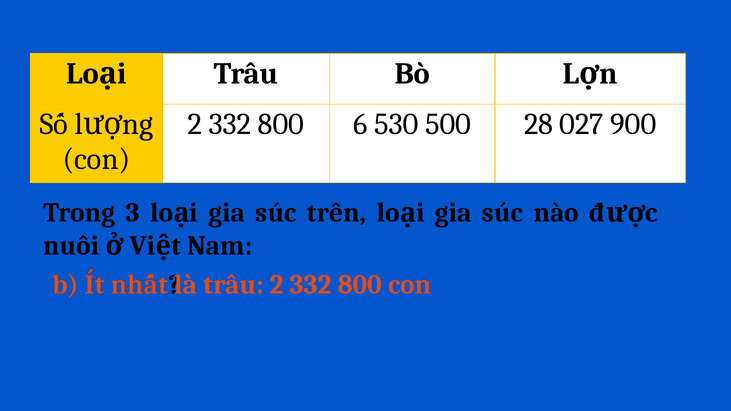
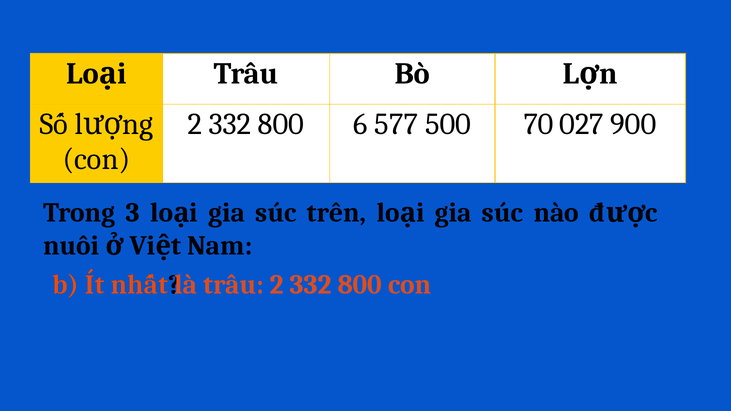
530: 530 -> 577
28: 28 -> 70
